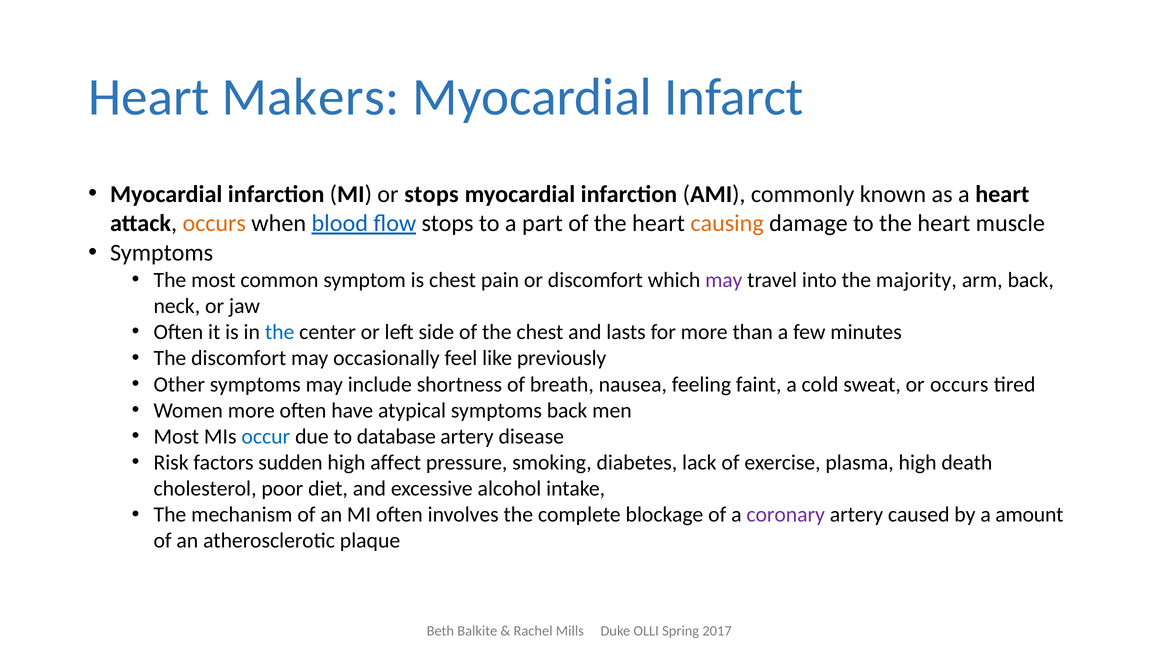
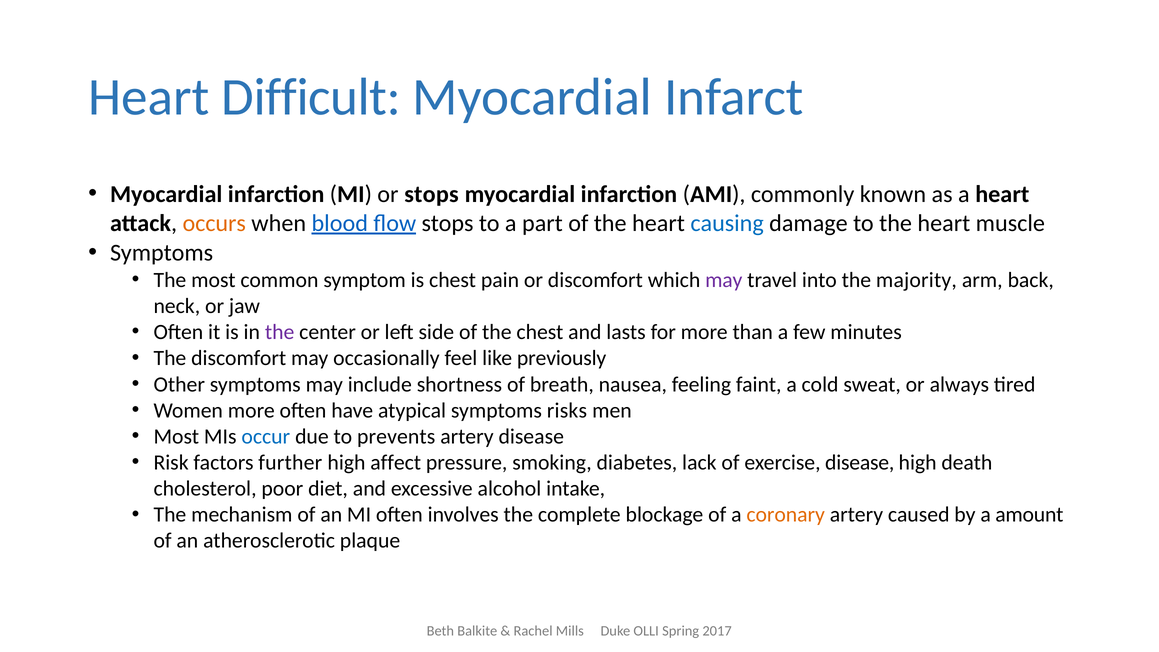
Makers: Makers -> Difficult
causing colour: orange -> blue
the at (280, 332) colour: blue -> purple
or occurs: occurs -> always
symptoms back: back -> risks
database: database -> prevents
sudden: sudden -> further
exercise plasma: plasma -> disease
coronary colour: purple -> orange
